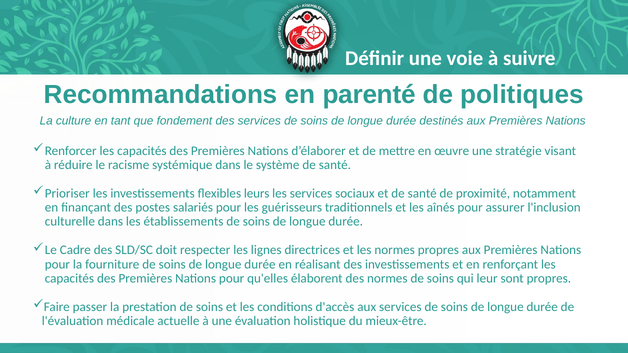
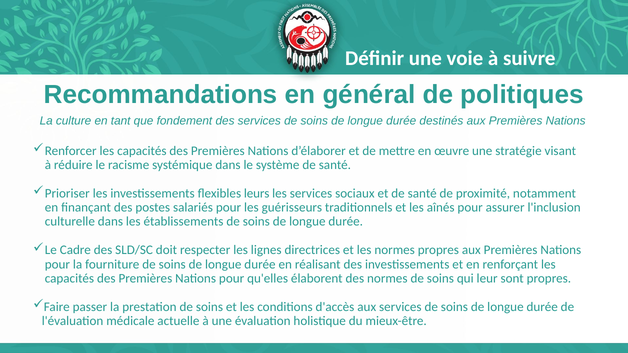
parenté: parenté -> général
